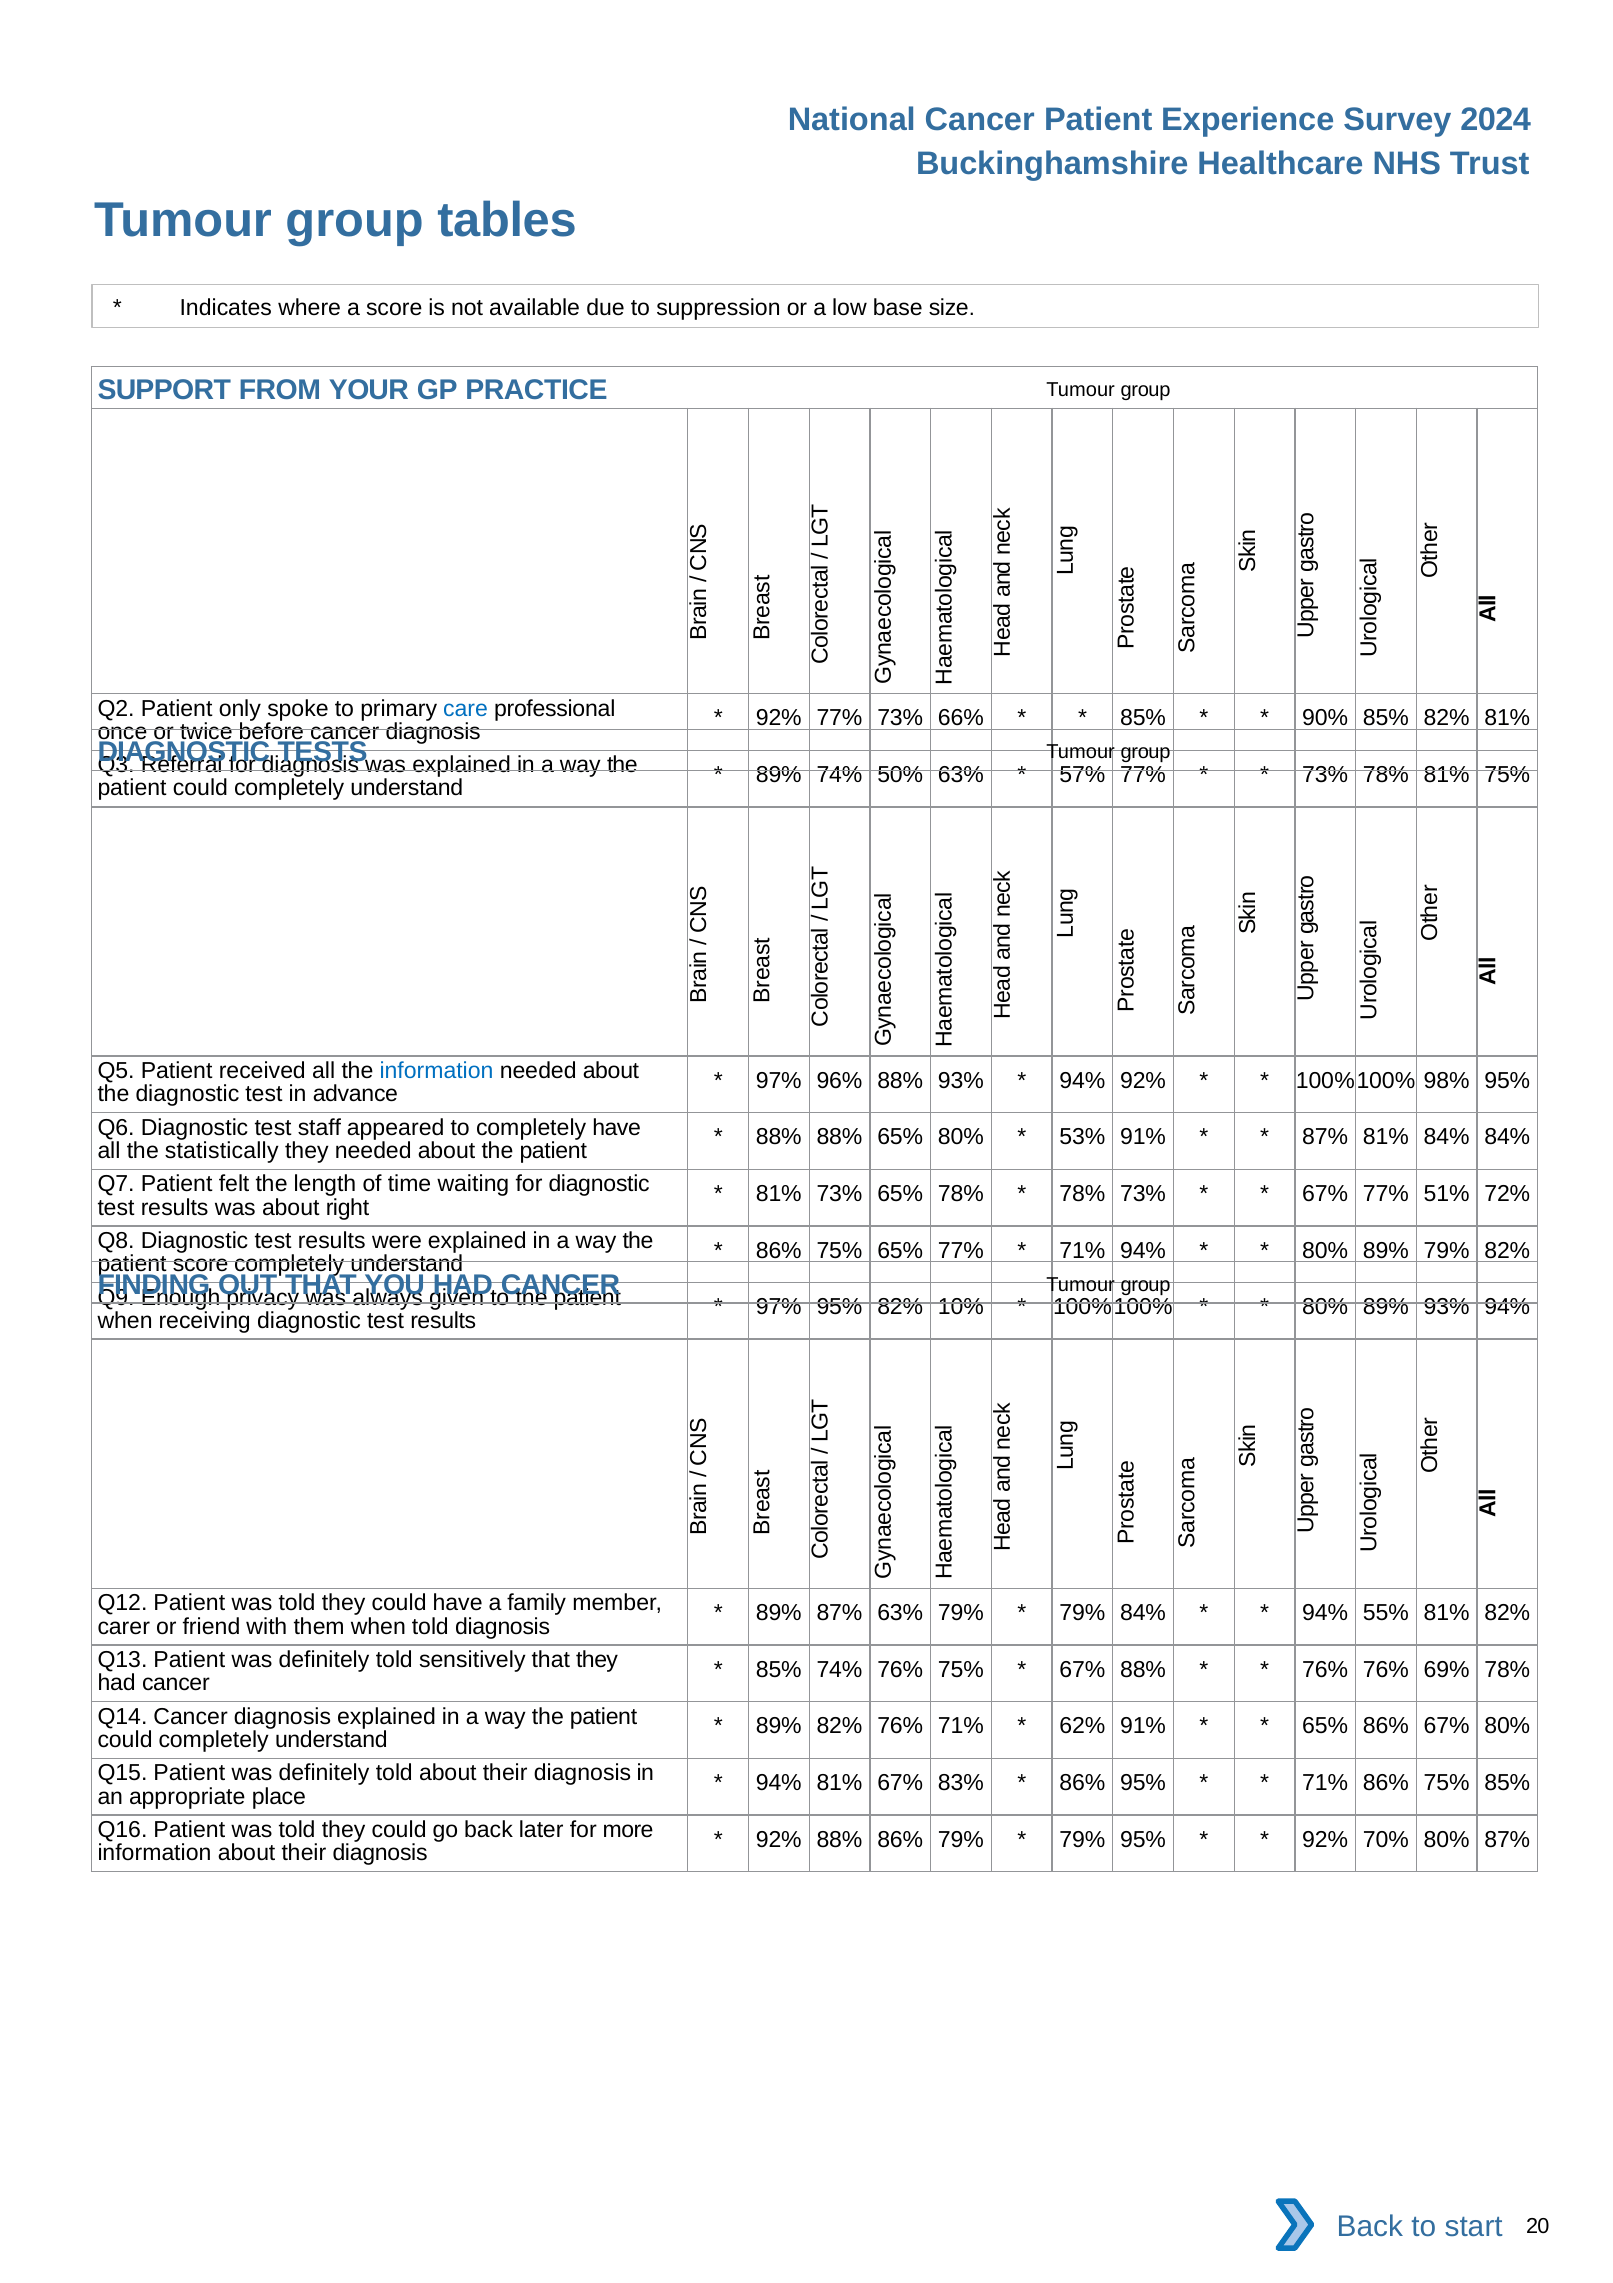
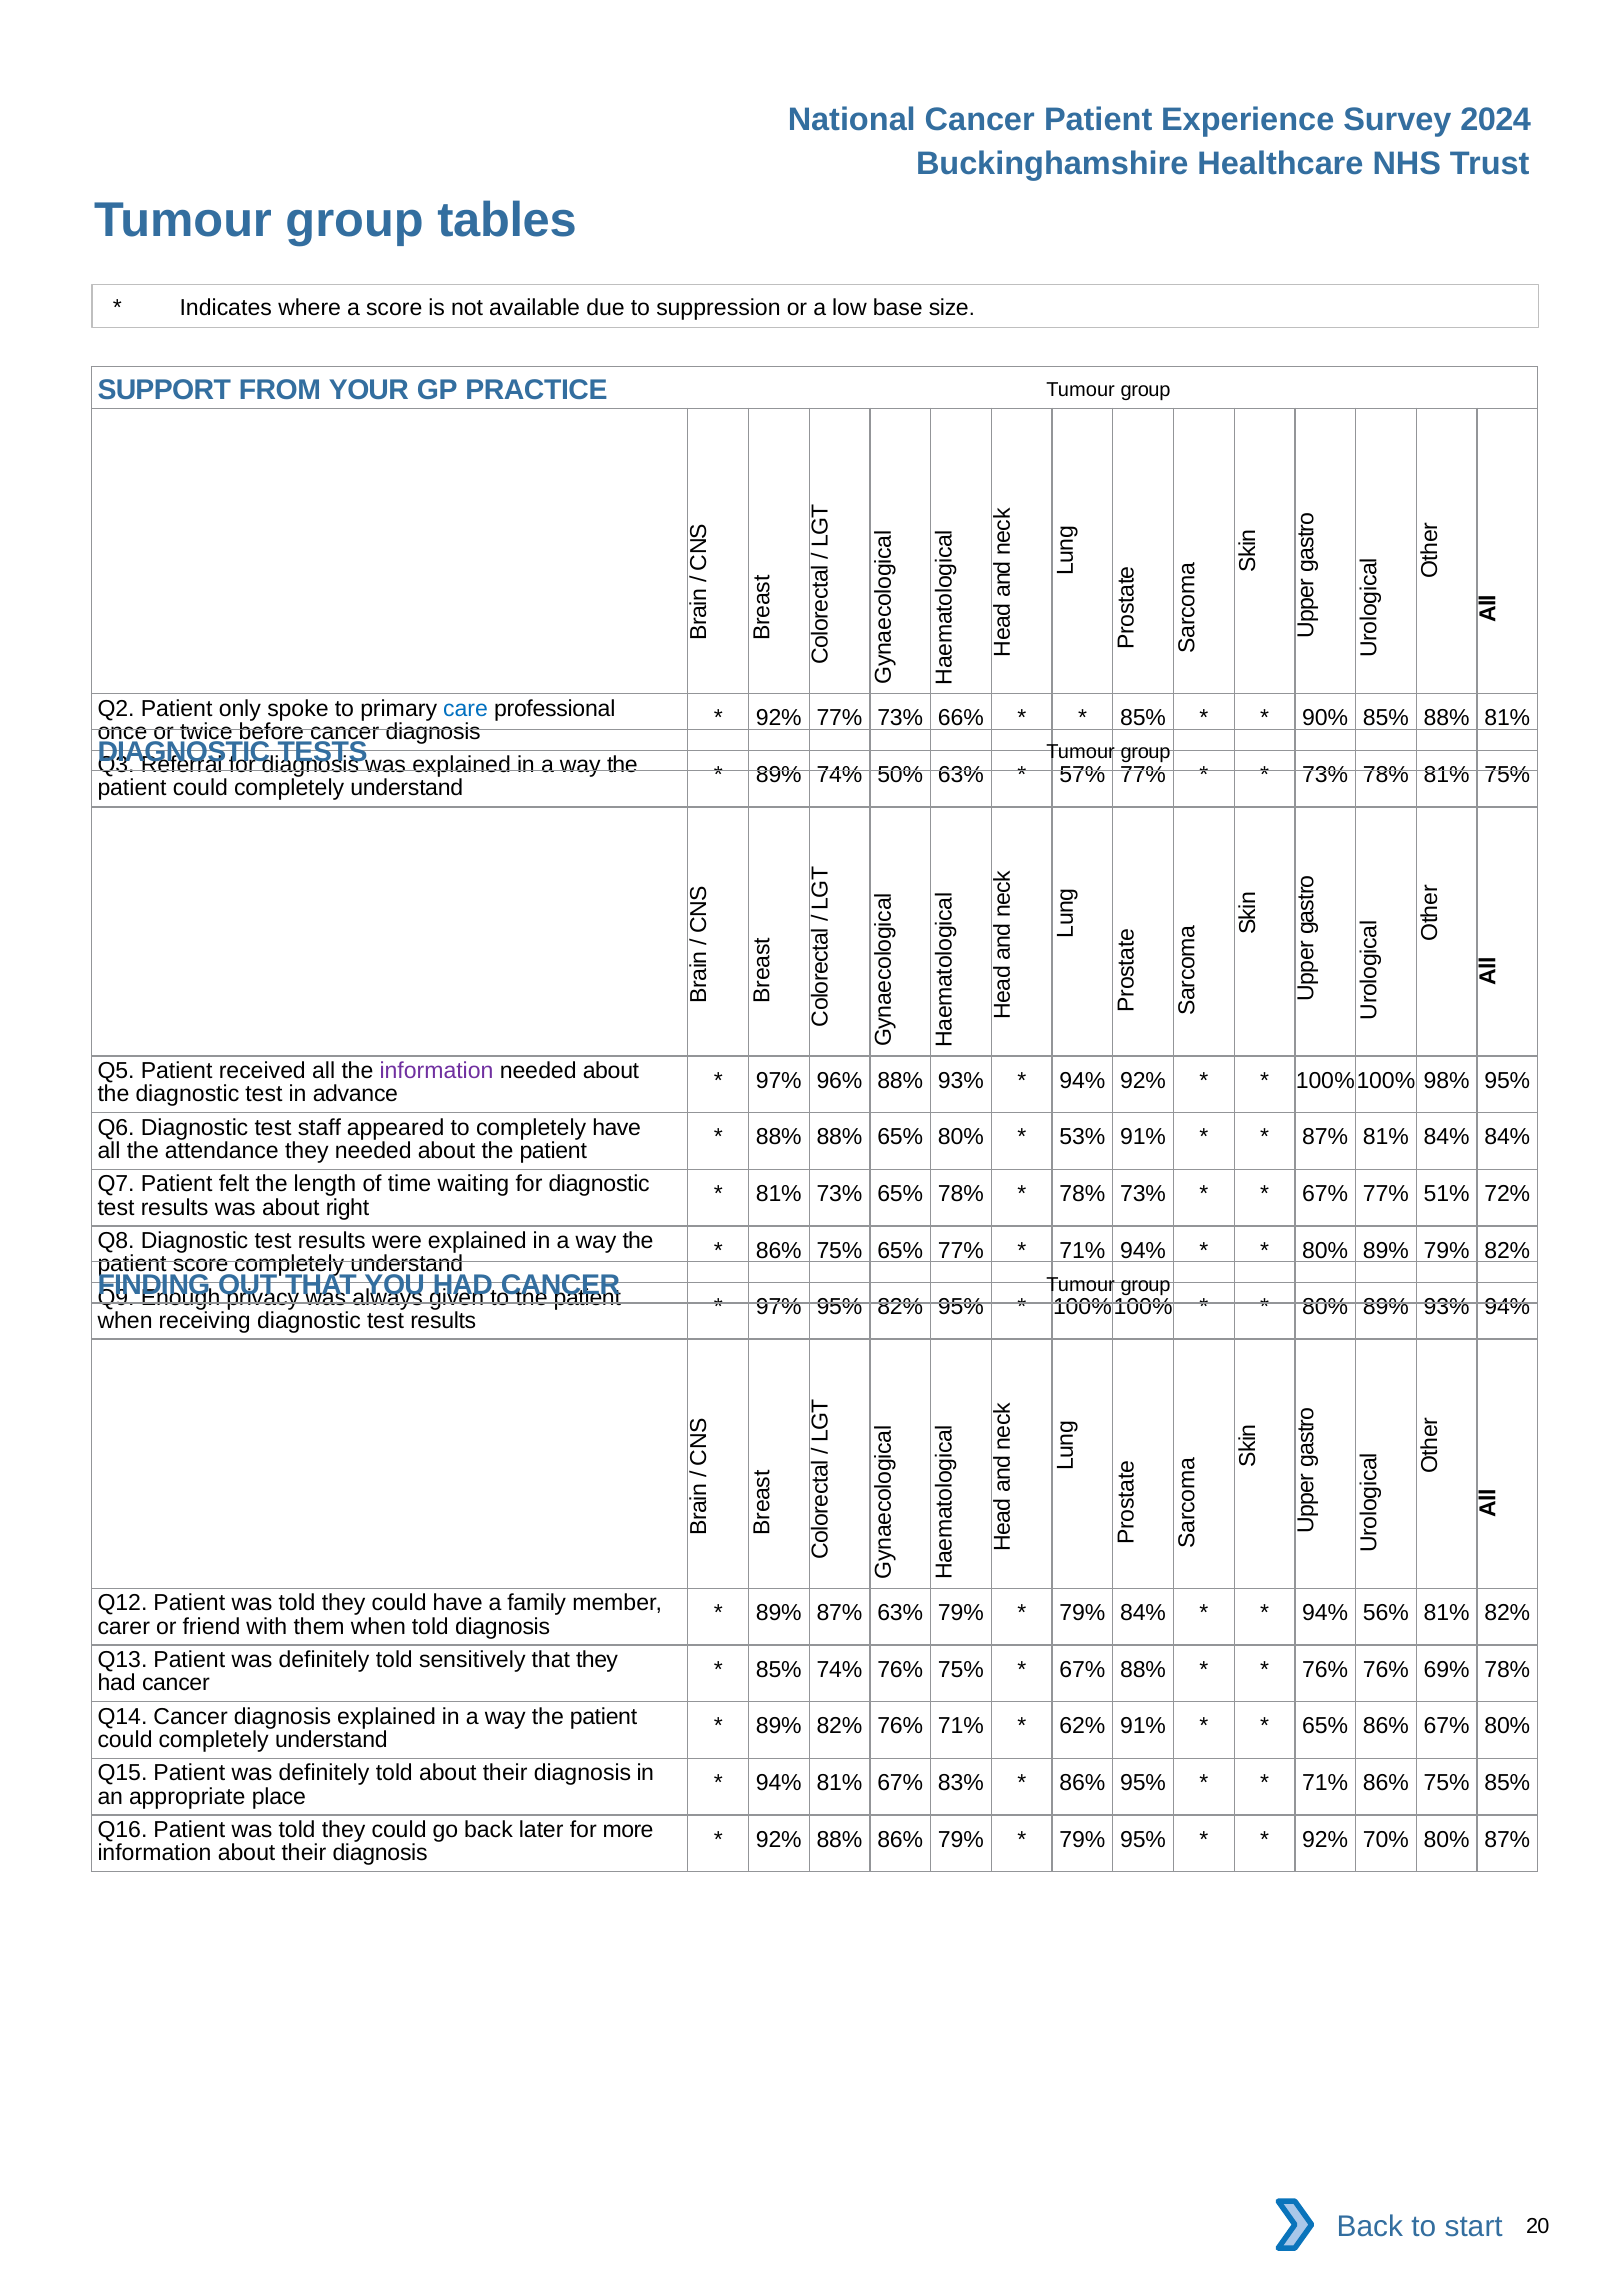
85% 82%: 82% -> 88%
information at (437, 1071) colour: blue -> purple
statistically: statistically -> attendance
82% 10%: 10% -> 95%
55%: 55% -> 56%
